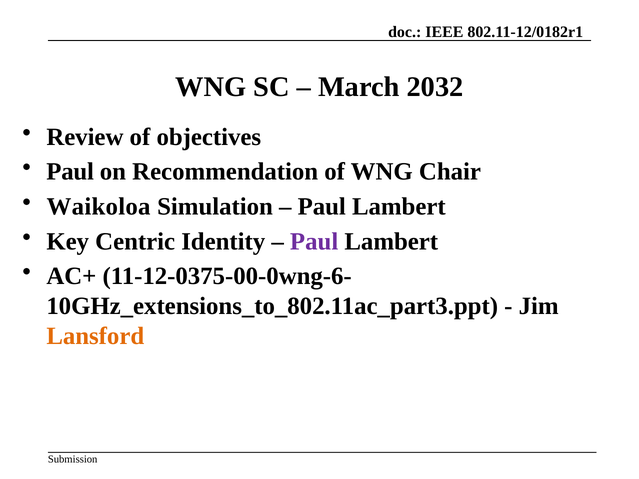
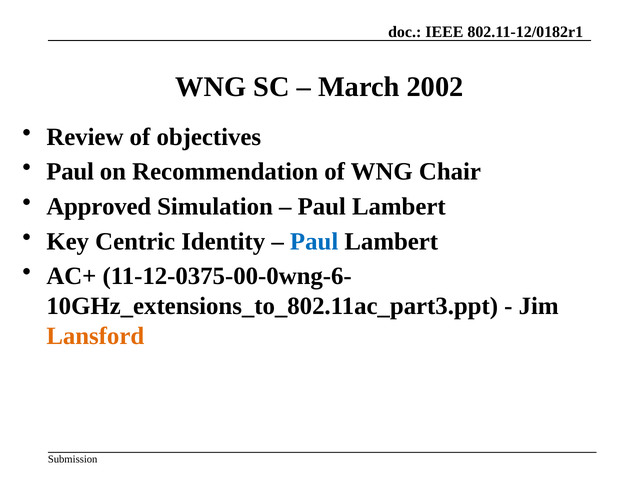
2032: 2032 -> 2002
Waikoloa: Waikoloa -> Approved
Paul at (314, 241) colour: purple -> blue
